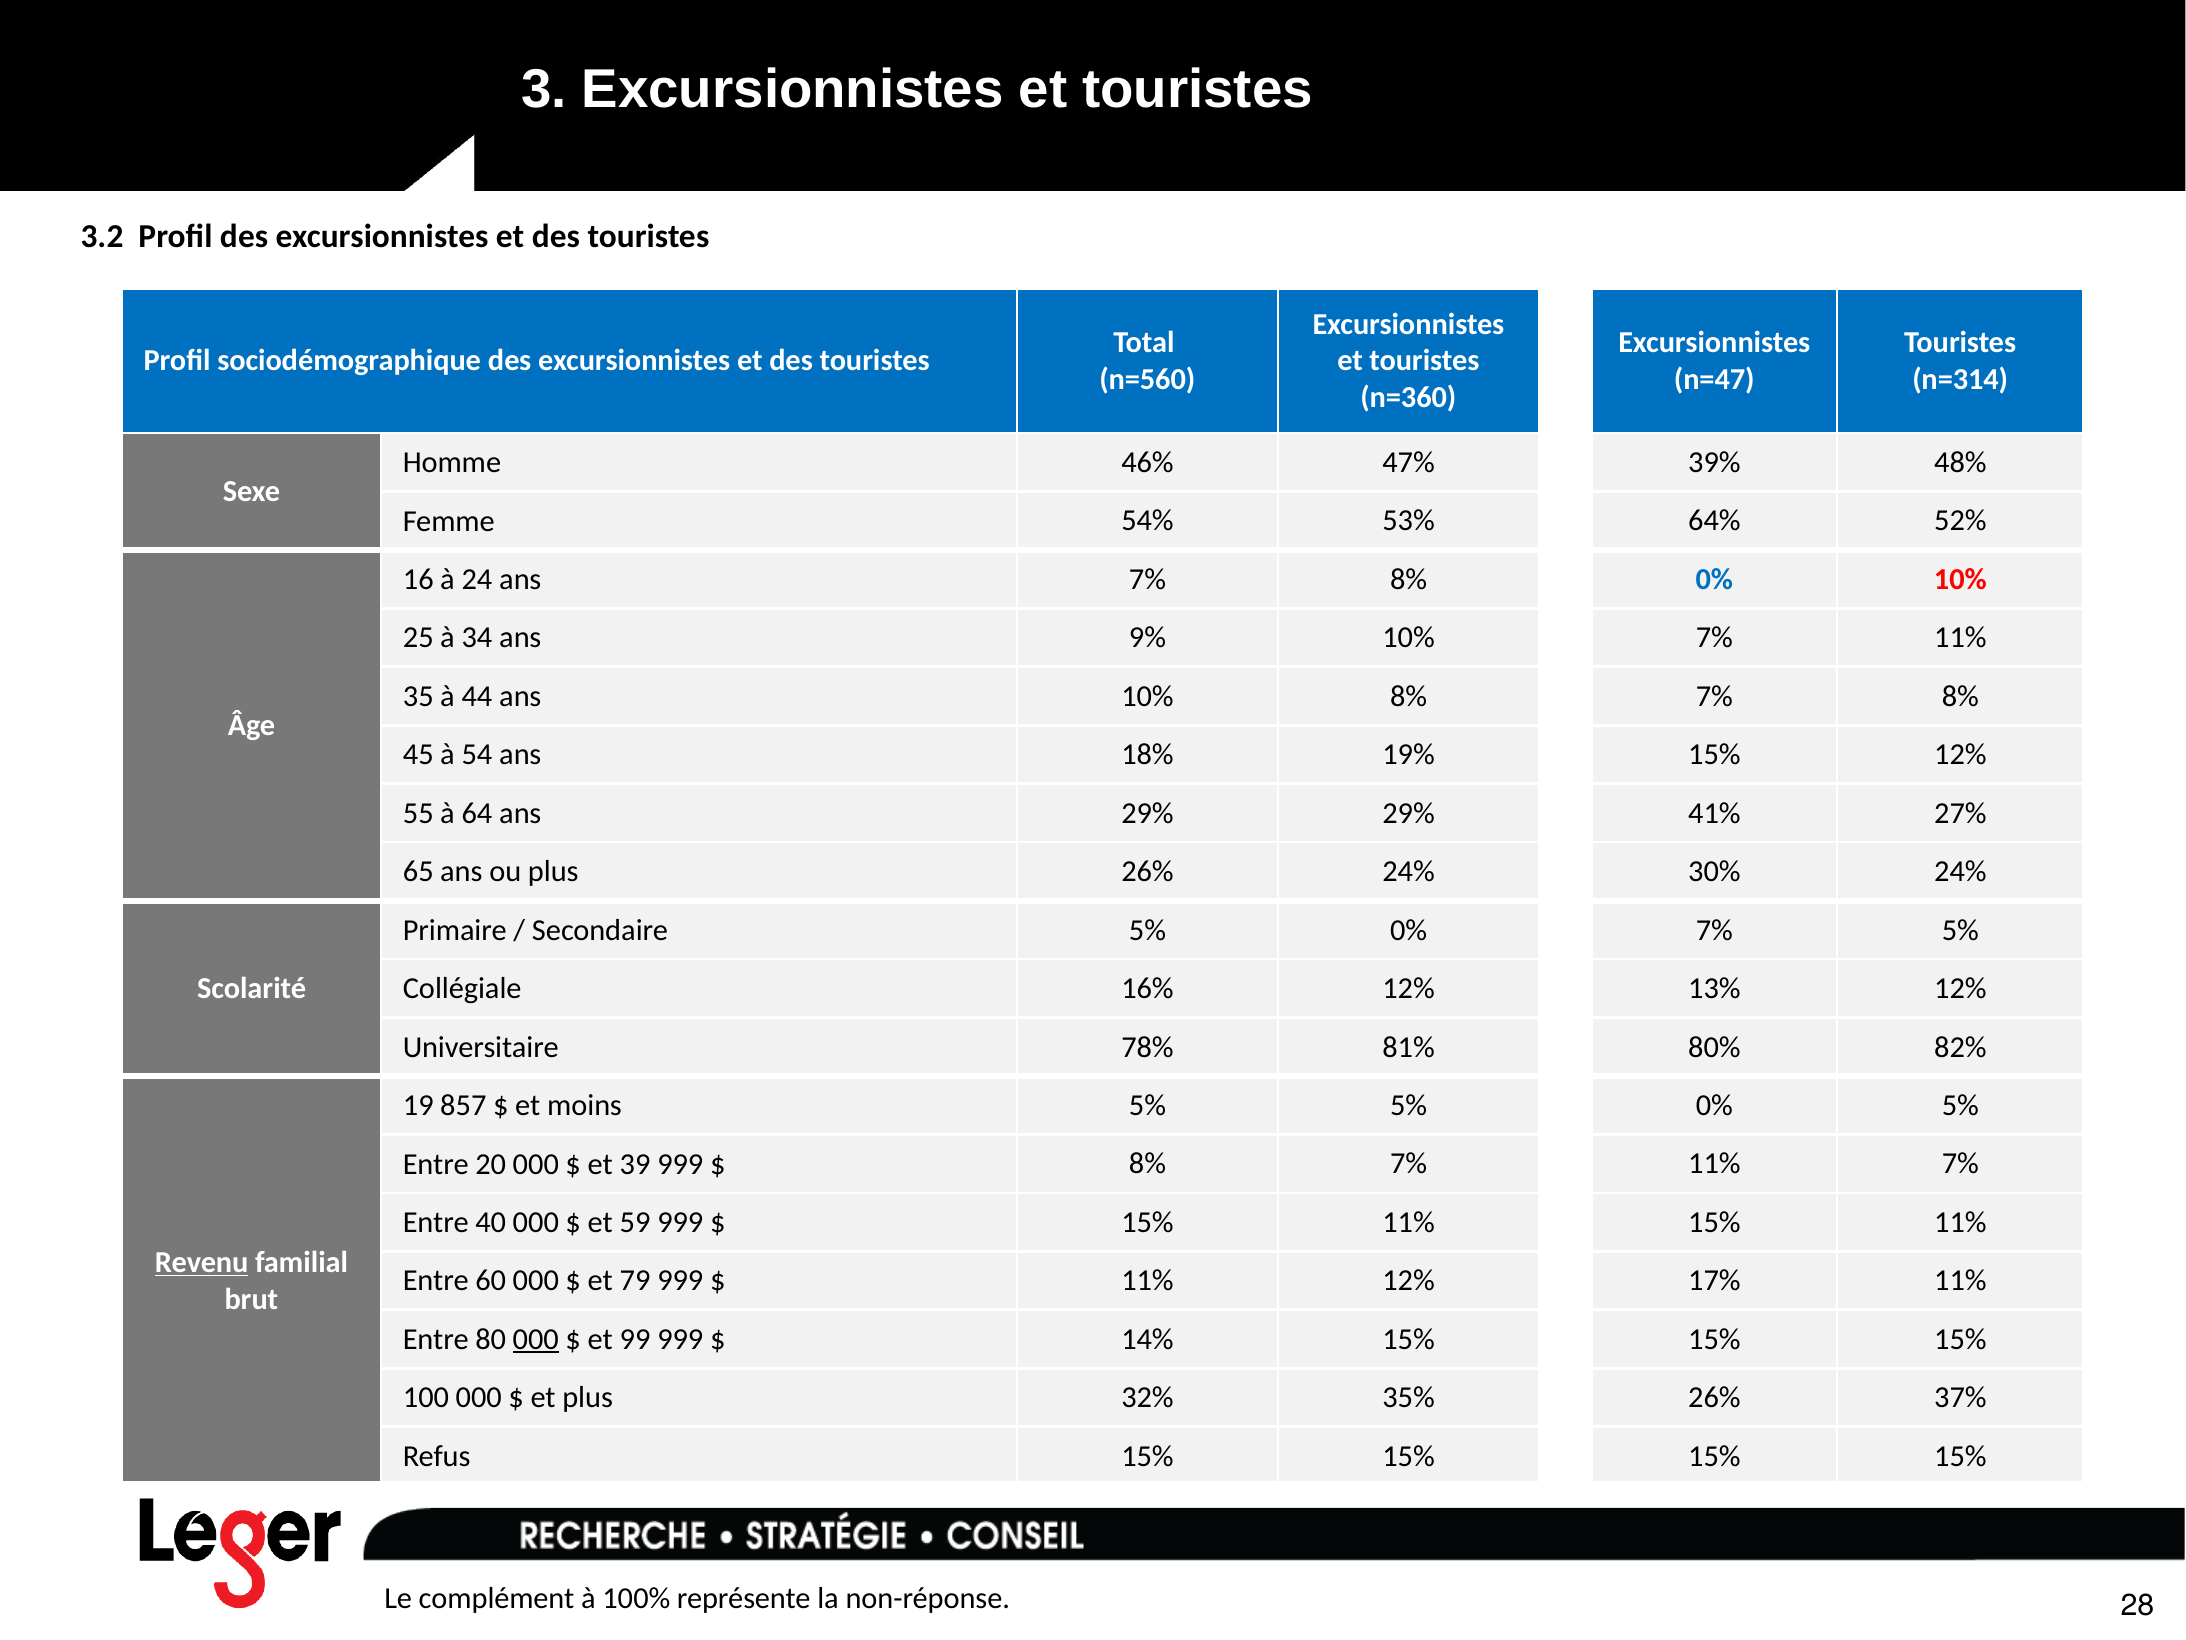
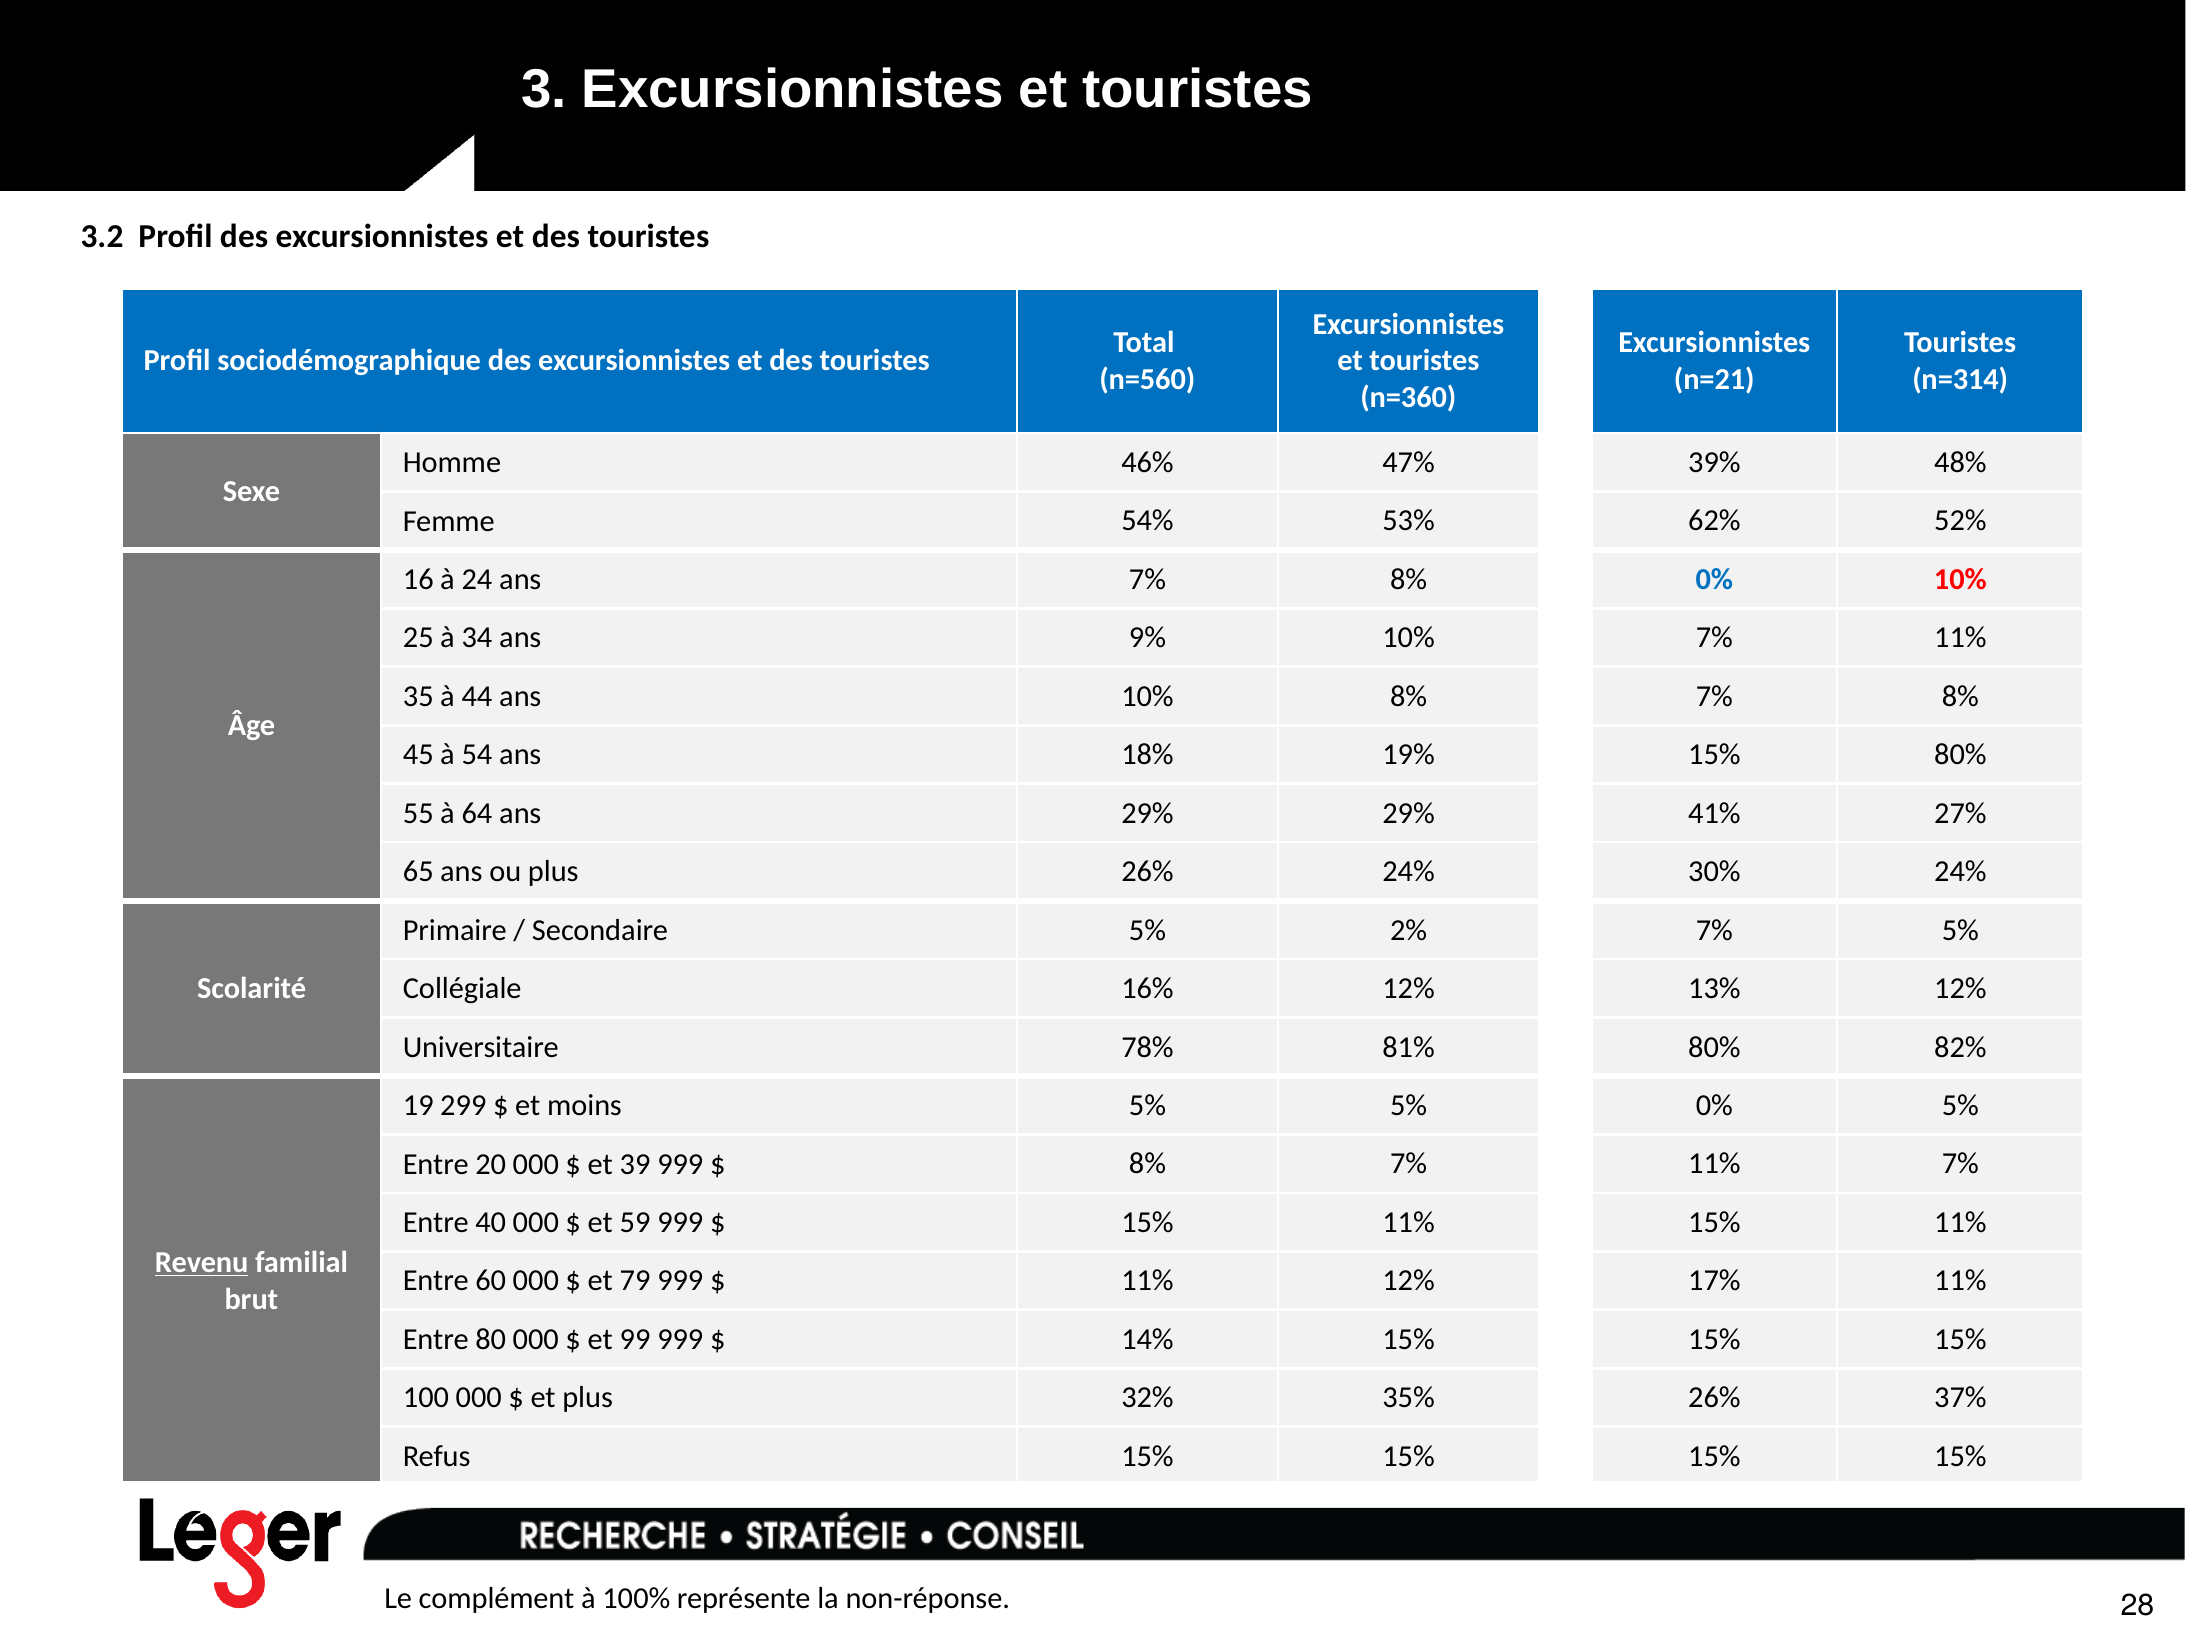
n=47: n=47 -> n=21
64%: 64% -> 62%
15% 12%: 12% -> 80%
Secondaire 5% 0%: 0% -> 2%
857: 857 -> 299
000 at (536, 1339) underline: present -> none
